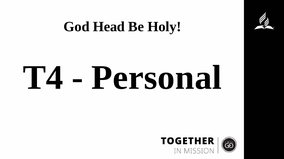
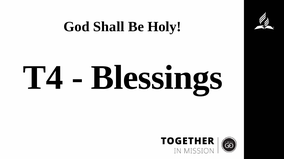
Head: Head -> Shall
Personal: Personal -> Blessings
